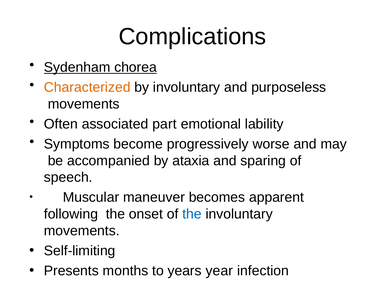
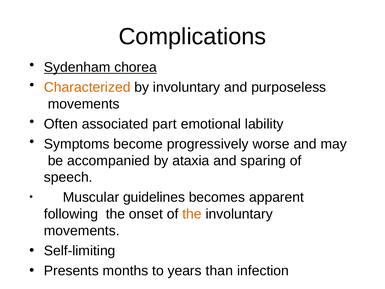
maneuver: maneuver -> guidelines
the at (192, 214) colour: blue -> orange
year: year -> than
